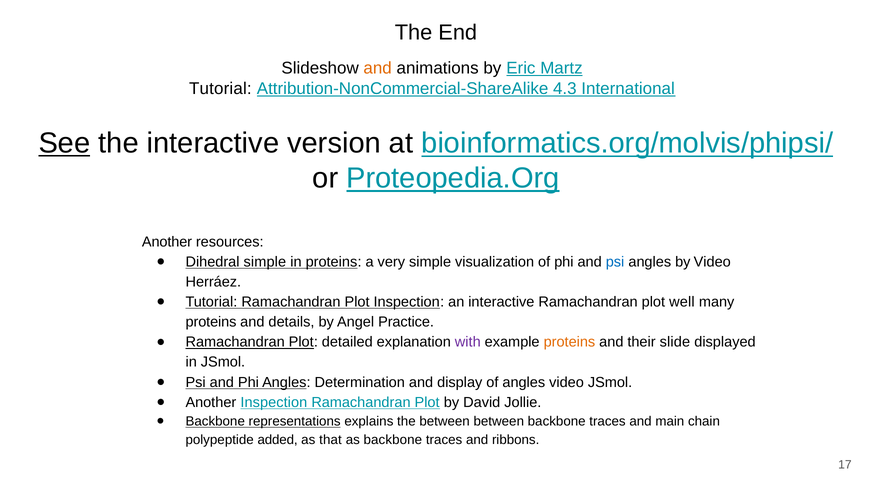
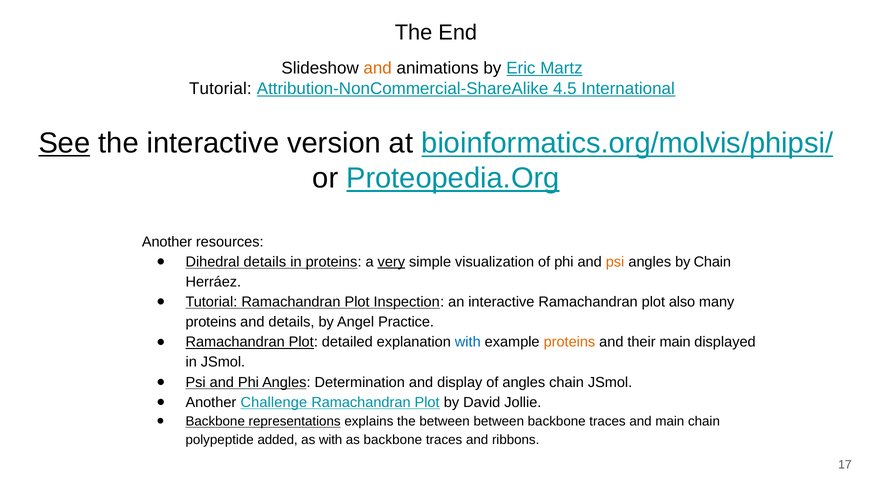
4.3: 4.3 -> 4.5
Dihedral simple: simple -> details
very underline: none -> present
psi at (615, 262) colour: blue -> orange
by Video: Video -> Chain
well: well -> also
with at (468, 342) colour: purple -> blue
their slide: slide -> main
angles video: video -> chain
Another Inspection: Inspection -> Challenge
as that: that -> with
